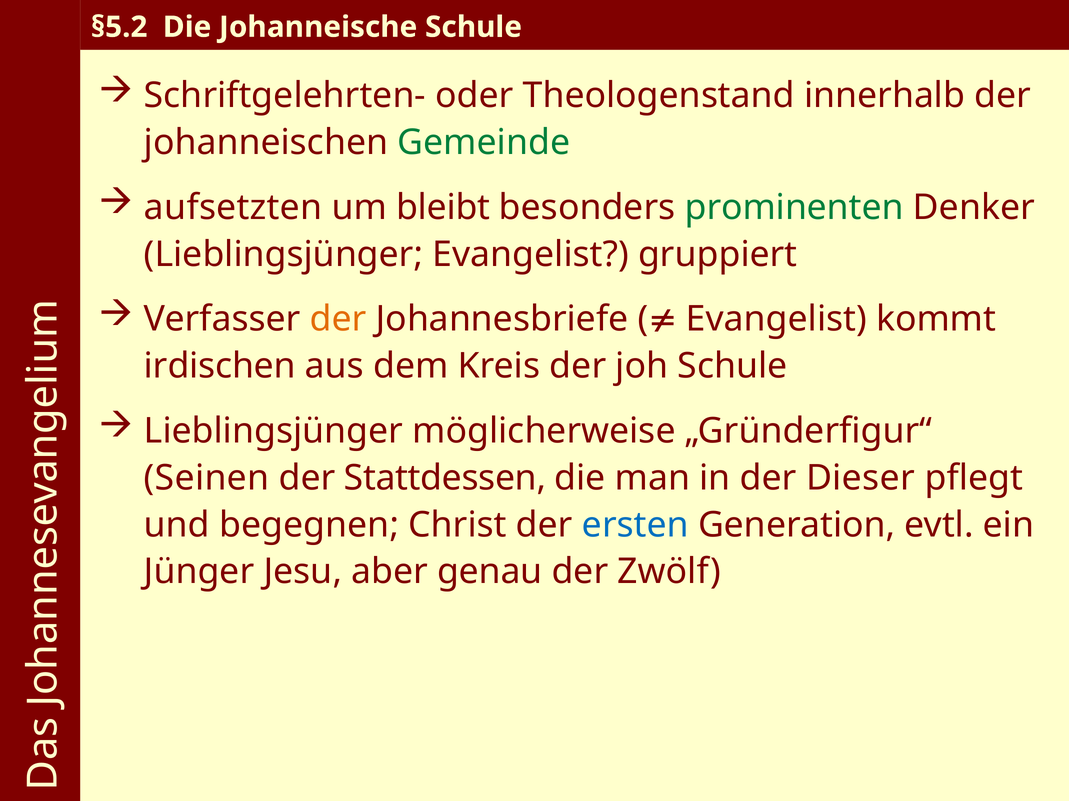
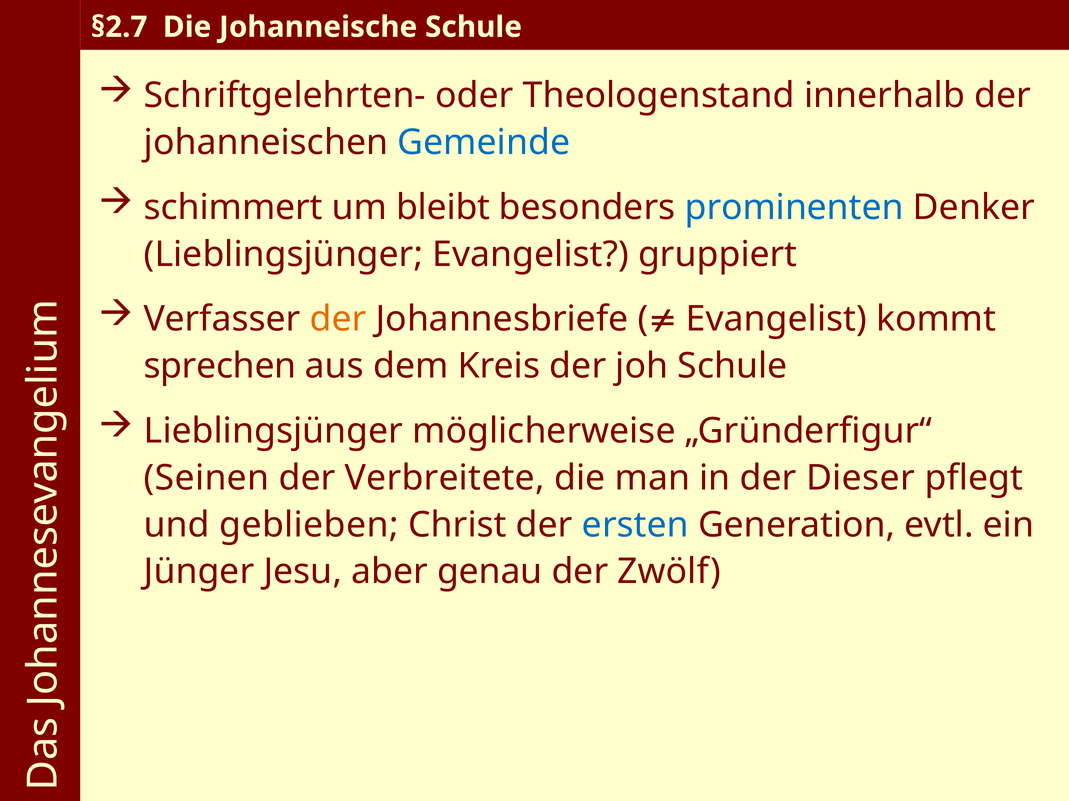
§5.2: §5.2 -> §2.7
Gemeinde colour: green -> blue
aufsetzten: aufsetzten -> schimmert
prominenten colour: green -> blue
irdischen: irdischen -> sprechen
Stattdessen: Stattdessen -> Verbreitete
begegnen: begegnen -> geblieben
